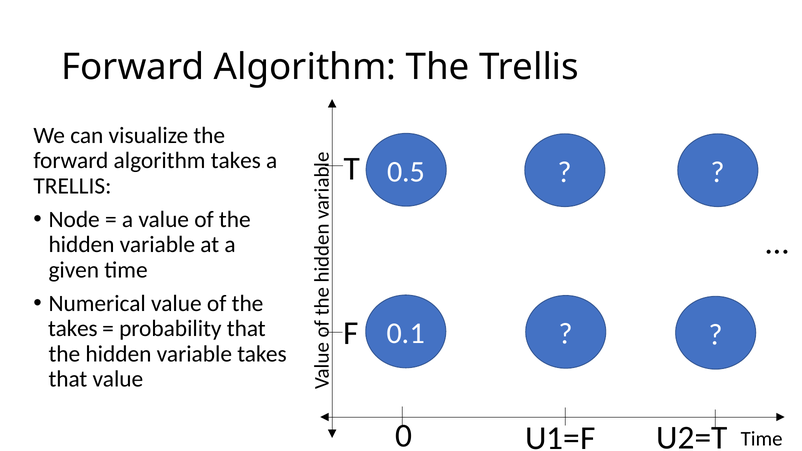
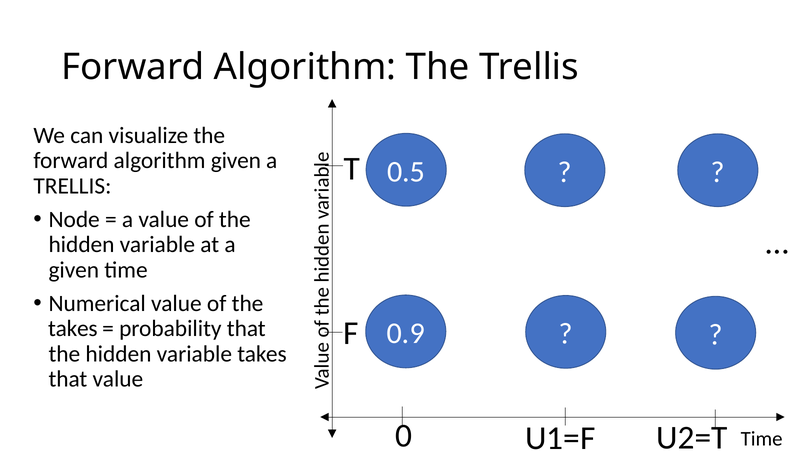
algorithm takes: takes -> given
0.1: 0.1 -> 0.9
